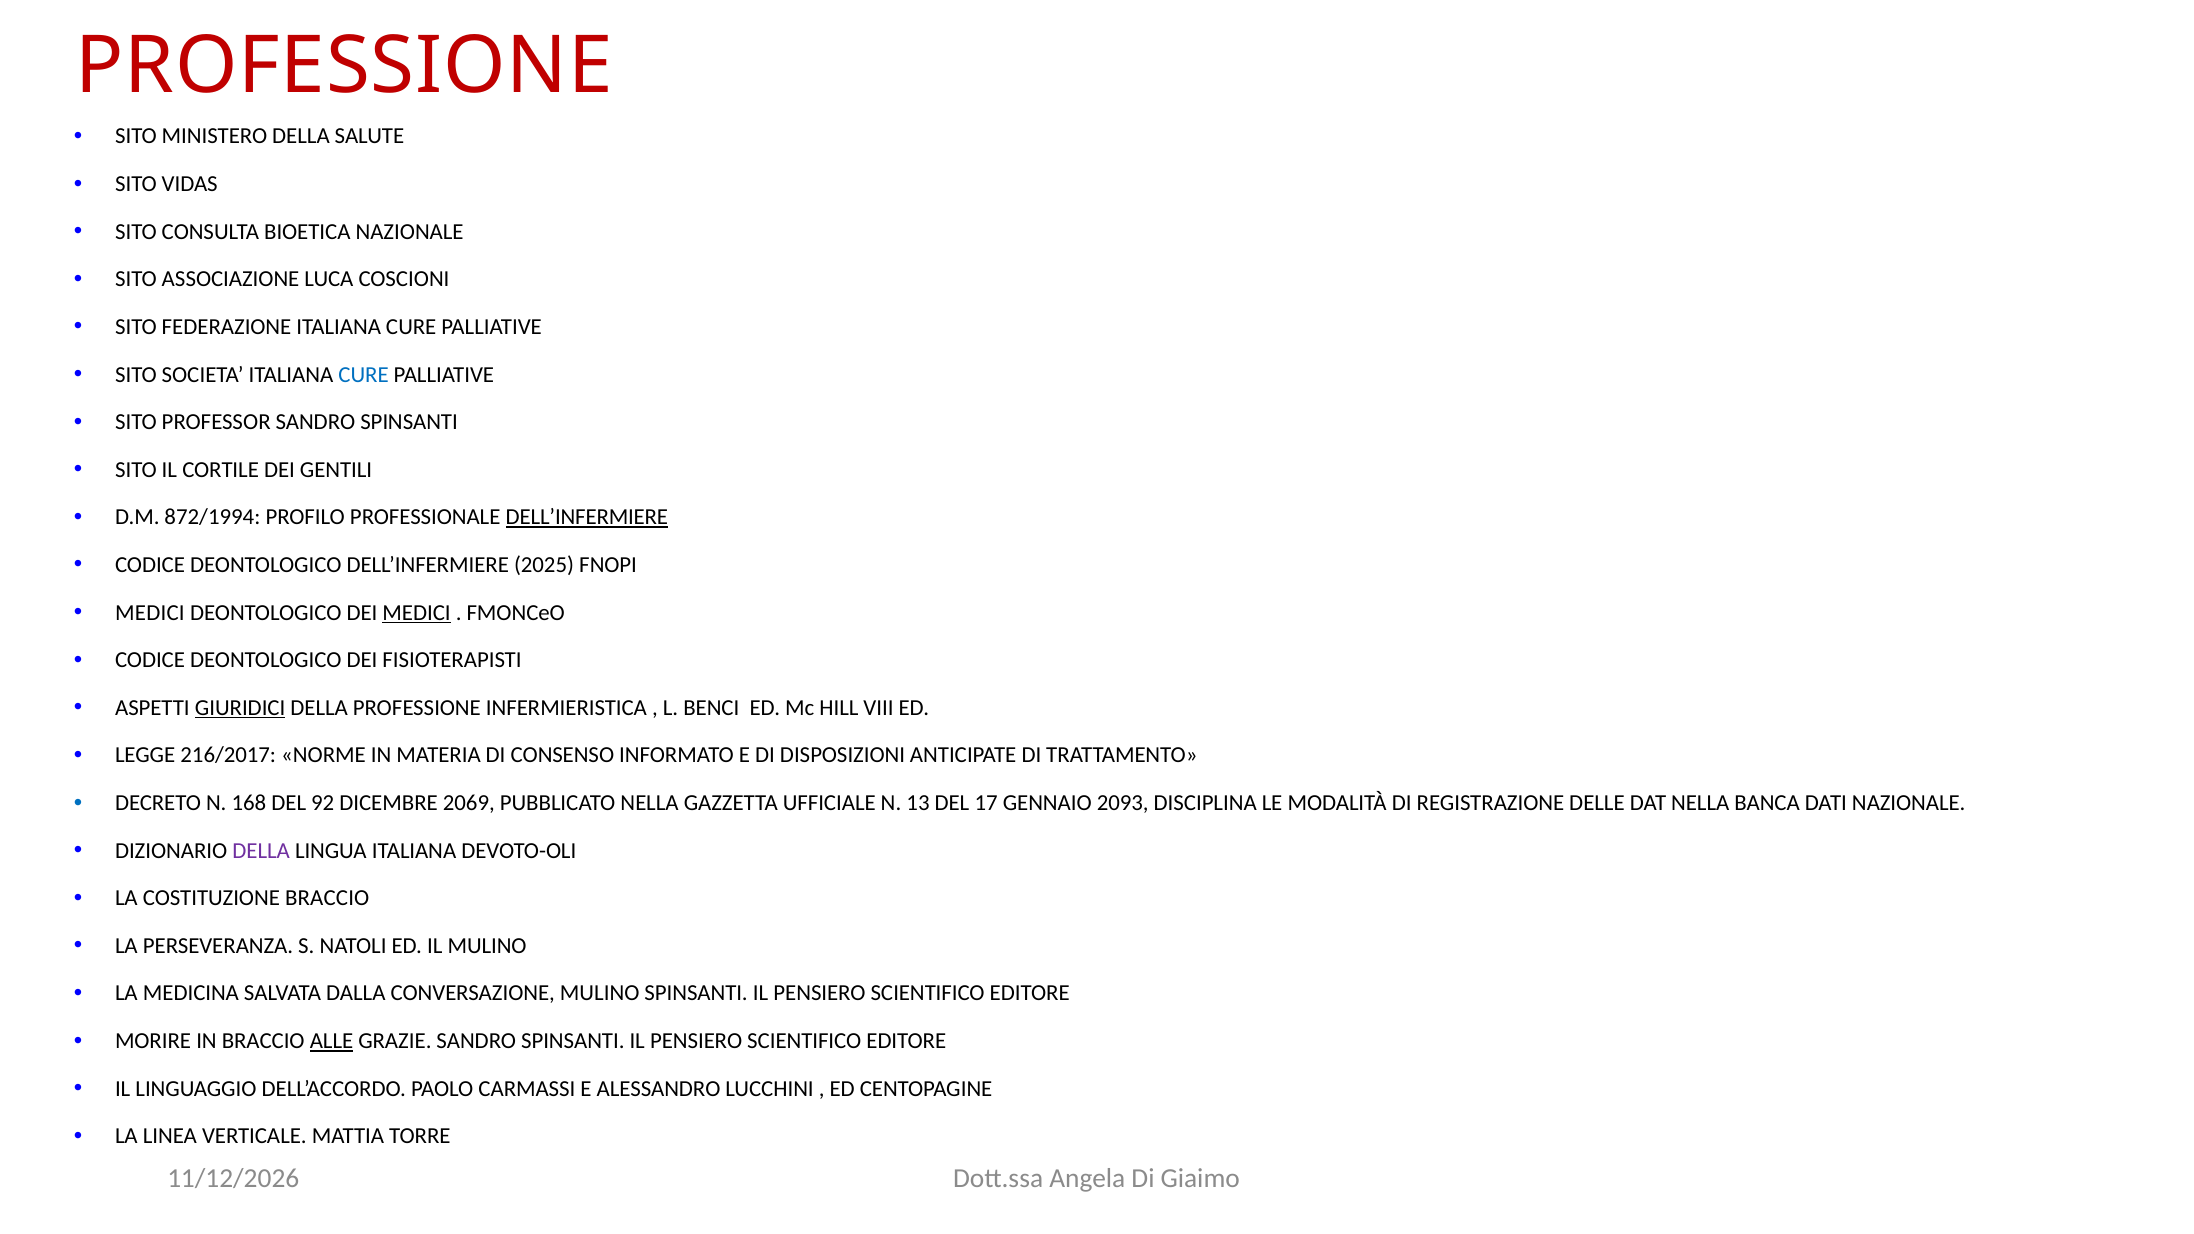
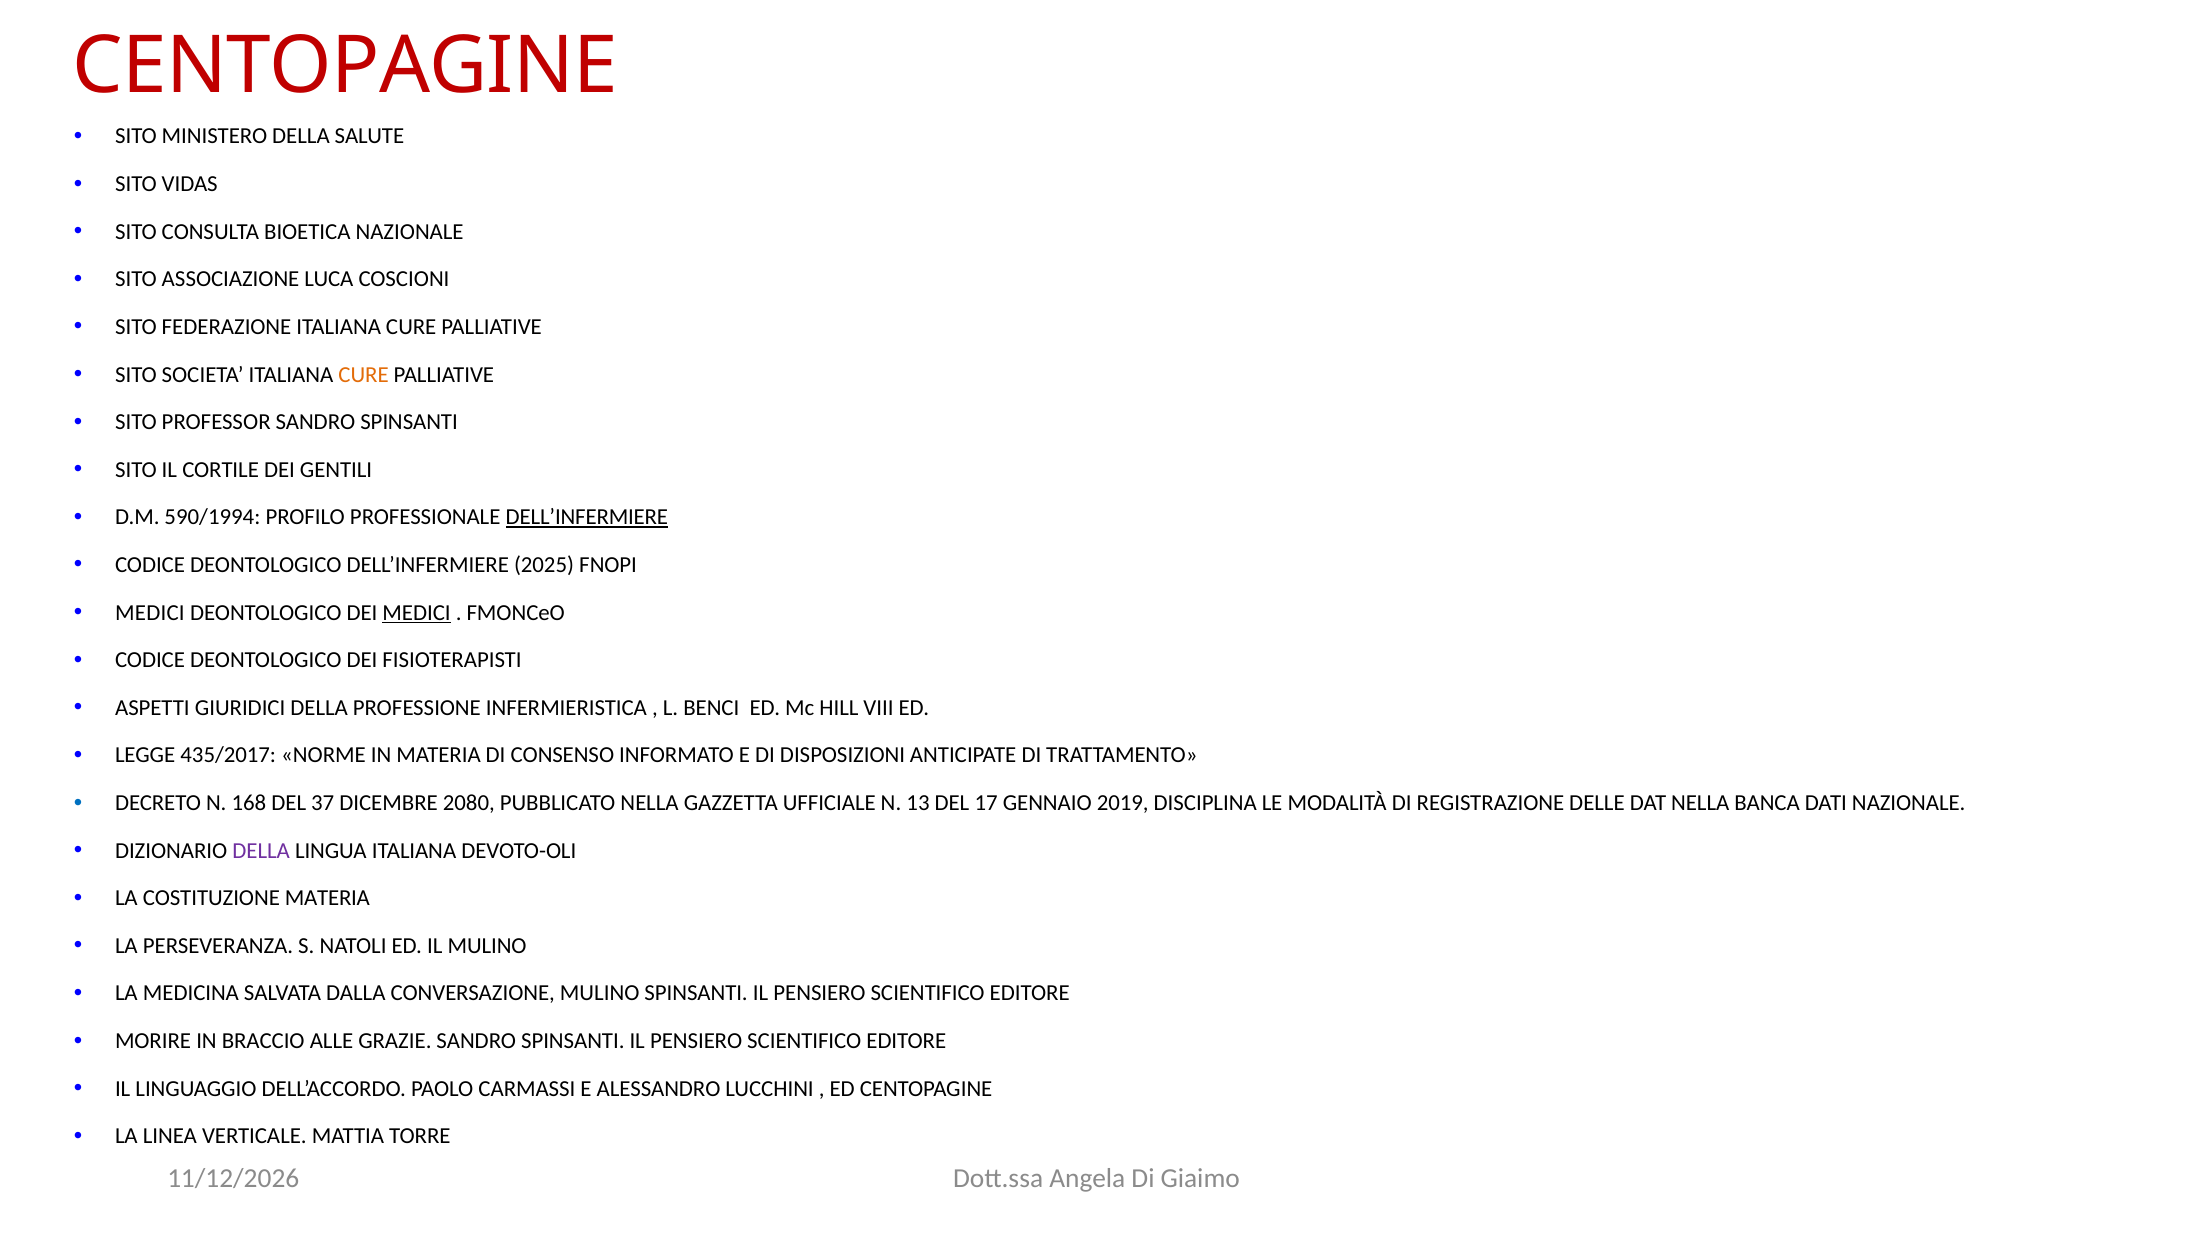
PROFESSIONE at (344, 66): PROFESSIONE -> CENTOPAGINE
CURE at (364, 375) colour: blue -> orange
872/1994: 872/1994 -> 590/1994
GIURIDICI underline: present -> none
216/2017: 216/2017 -> 435/2017
92: 92 -> 37
2069: 2069 -> 2080
2093: 2093 -> 2019
COSTITUZIONE BRACCIO: BRACCIO -> MATERIA
ALLE underline: present -> none
